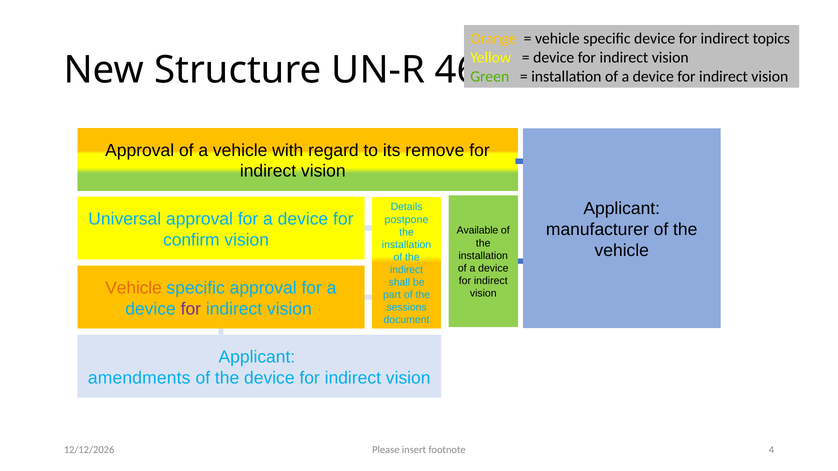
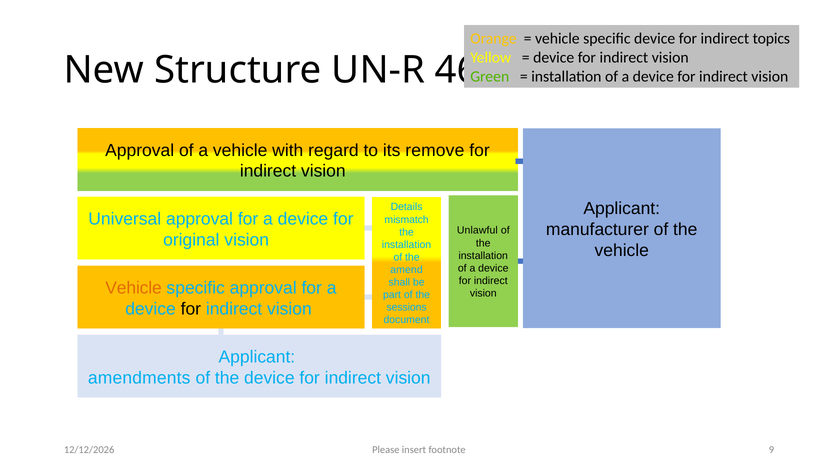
postpone: postpone -> mismatch
Available: Available -> Unlawful
confirm: confirm -> original
indirect at (407, 270): indirect -> amend
for at (191, 309) colour: purple -> black
4: 4 -> 9
